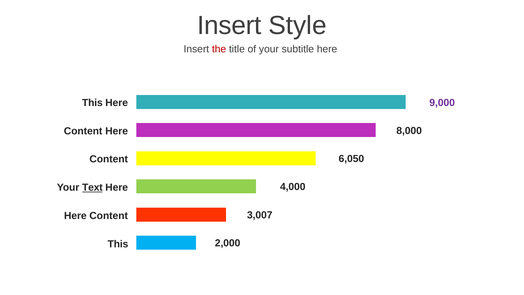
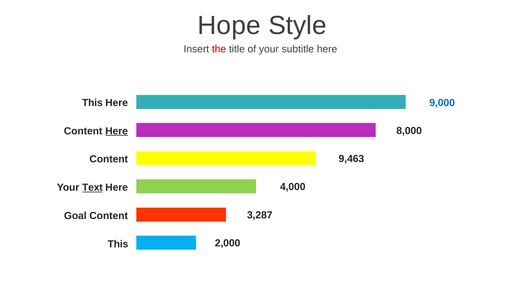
Insert at (229, 25): Insert -> Hope
9,000 colour: purple -> blue
Here at (117, 131) underline: none -> present
6,050: 6,050 -> 9,463
3,007: 3,007 -> 3,287
Here at (75, 216): Here -> Goal
